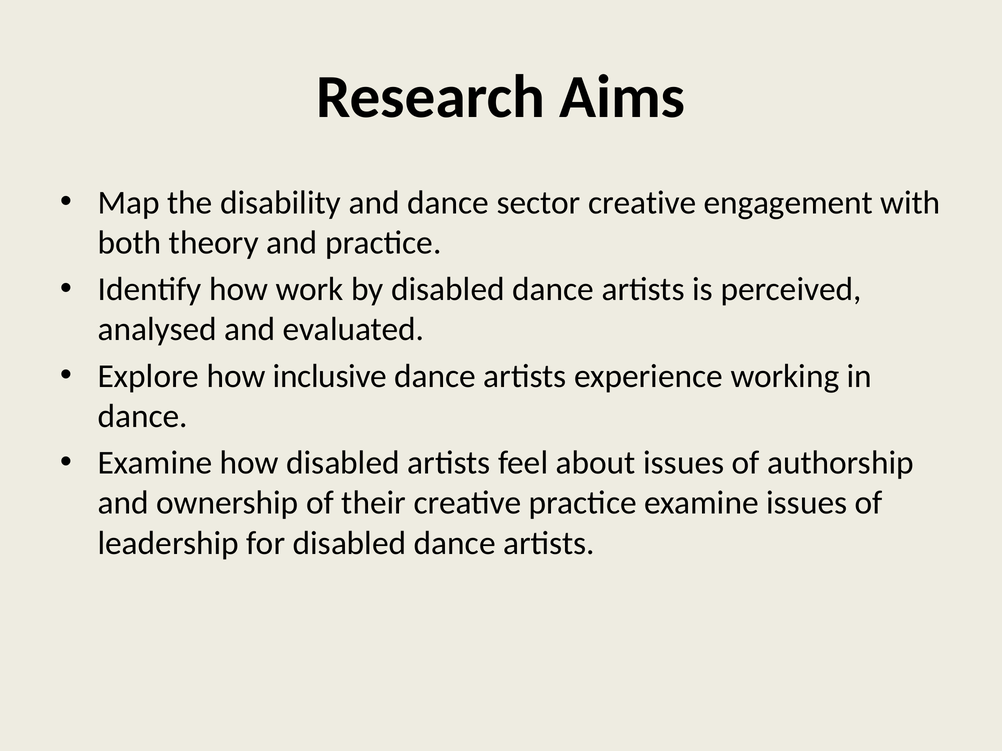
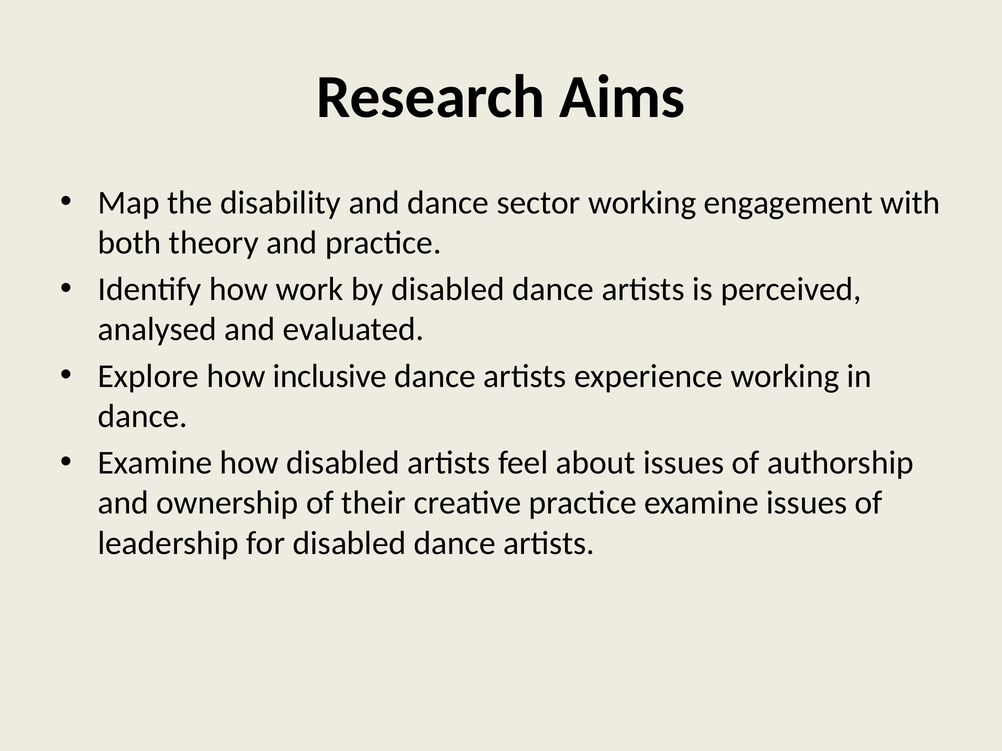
sector creative: creative -> working
